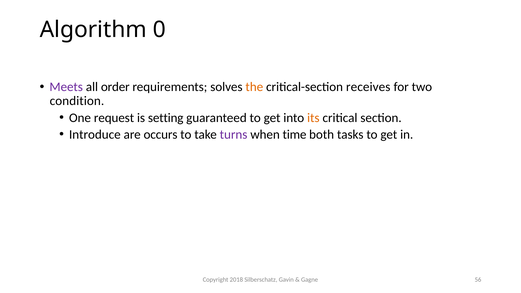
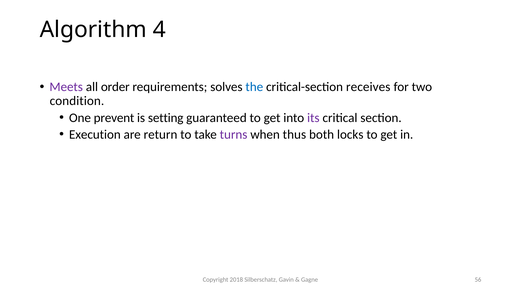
0: 0 -> 4
the colour: orange -> blue
request: request -> prevent
its colour: orange -> purple
Introduce: Introduce -> Execution
occurs: occurs -> return
time: time -> thus
tasks: tasks -> locks
